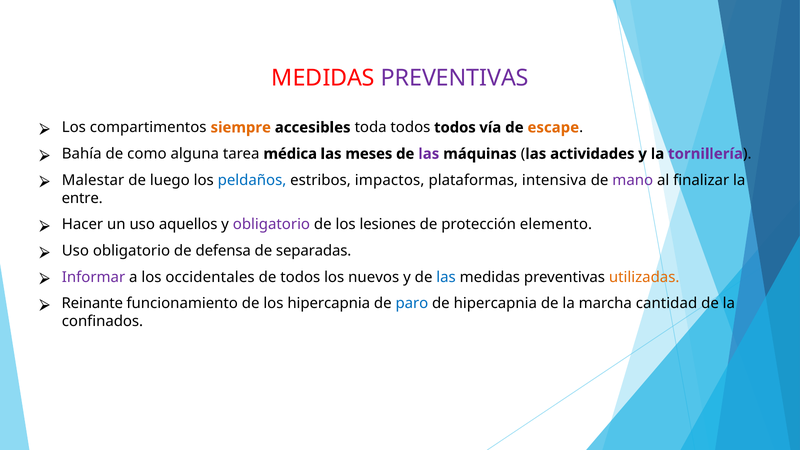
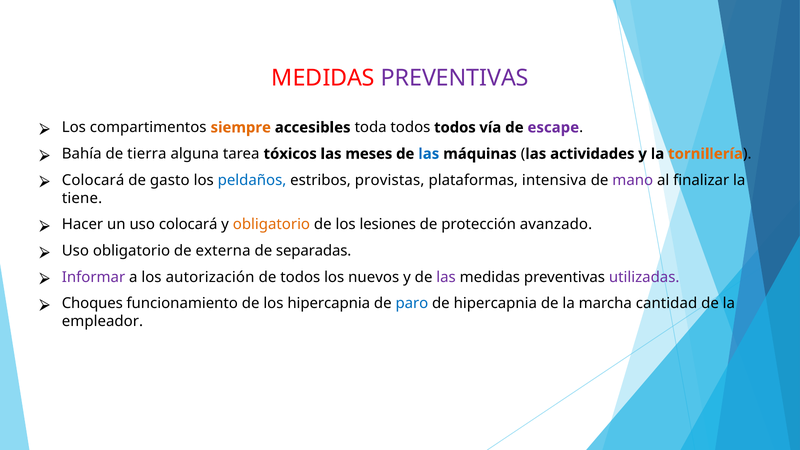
escape colour: orange -> purple
como: como -> tierra
médica: médica -> tóxicos
las at (429, 154) colour: purple -> blue
tornillería colour: purple -> orange
Malestar at (93, 180): Malestar -> Colocará
luego: luego -> gasto
impactos: impactos -> provistas
entre: entre -> tiene
uso aquellos: aquellos -> colocará
obligatorio at (271, 225) colour: purple -> orange
elemento: elemento -> avanzado
defensa: defensa -> externa
occidentales: occidentales -> autorización
las at (446, 277) colour: blue -> purple
utilizadas colour: orange -> purple
Reinante: Reinante -> Choques
confinados: confinados -> empleador
